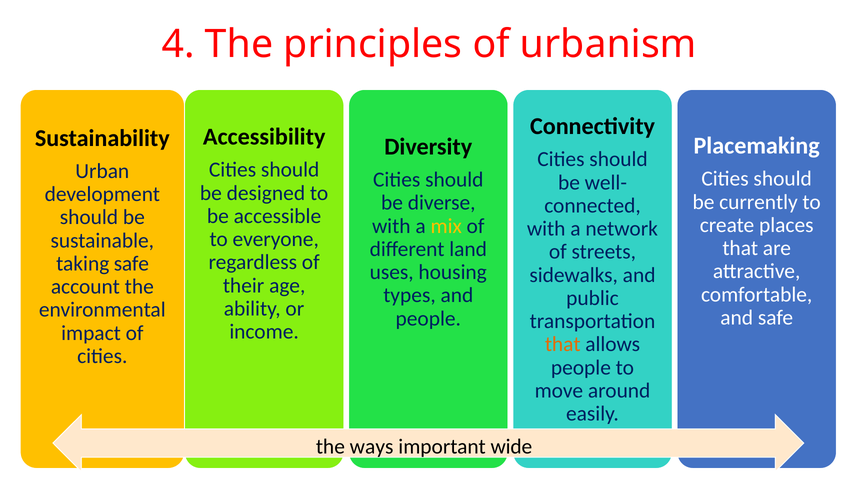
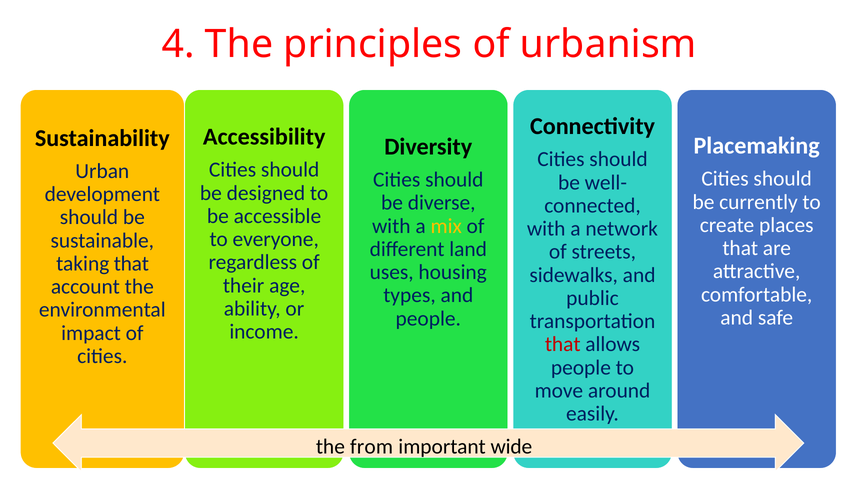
taking safe: safe -> that
that at (563, 344) colour: orange -> red
ways: ways -> from
